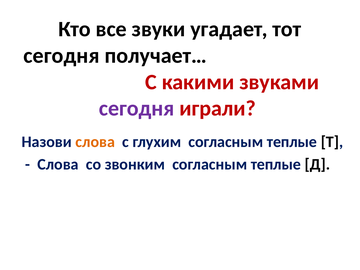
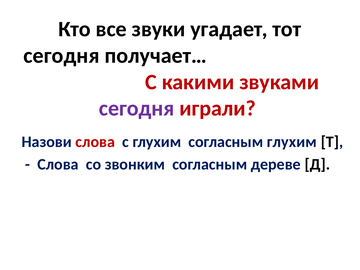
слова at (95, 142) colour: orange -> red
глухим согласным теплые: теплые -> глухим
звонким согласным теплые: теплые -> дереве
